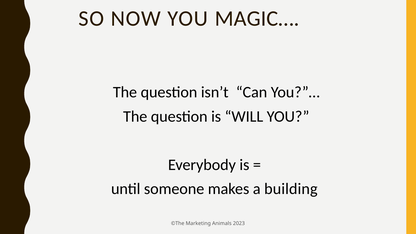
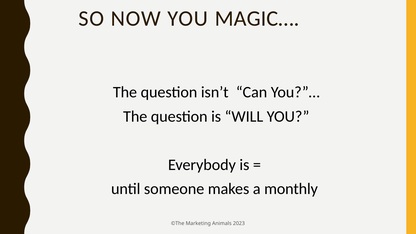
building: building -> monthly
